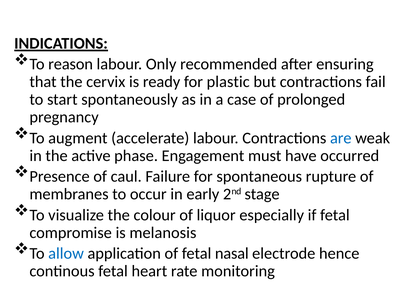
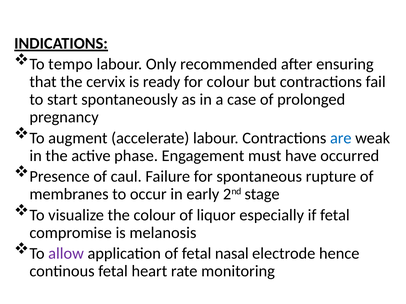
reason: reason -> tempo
for plastic: plastic -> colour
allow colour: blue -> purple
